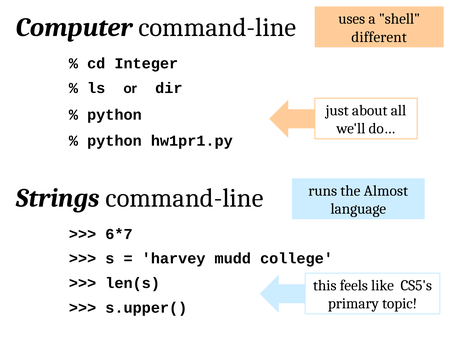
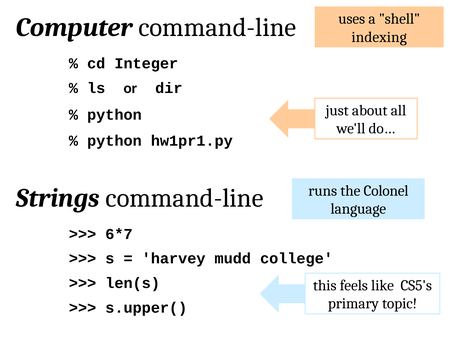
different: different -> indexing
Almost: Almost -> Colonel
